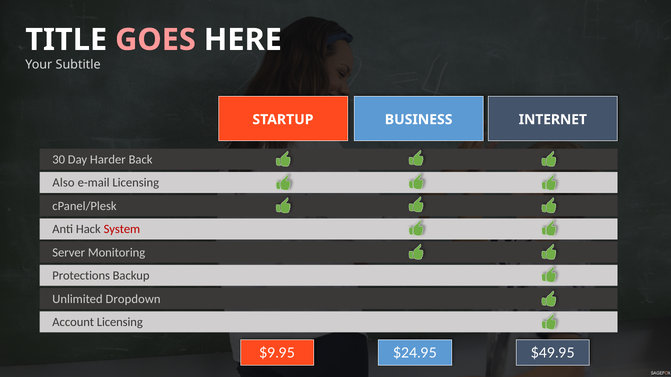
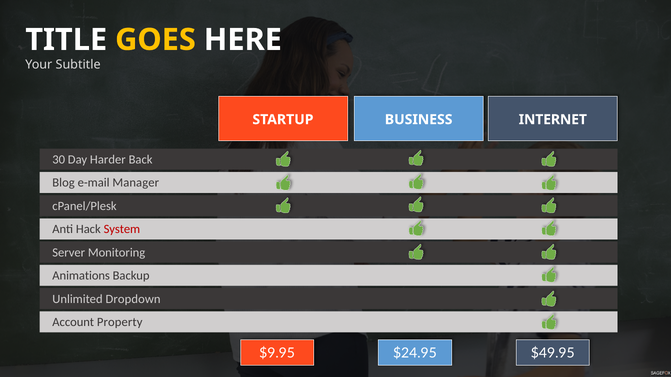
GOES colour: pink -> yellow
Also: Also -> Blog
e-mail Licensing: Licensing -> Manager
Protections: Protections -> Animations
Account Licensing: Licensing -> Property
